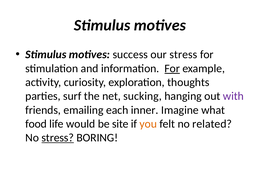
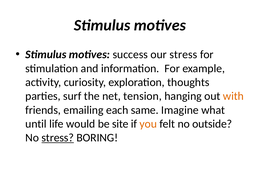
For at (172, 68) underline: present -> none
sucking: sucking -> tension
with colour: purple -> orange
inner: inner -> same
food: food -> until
related: related -> outside
